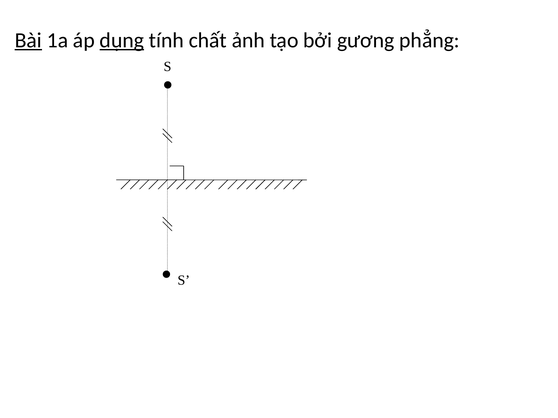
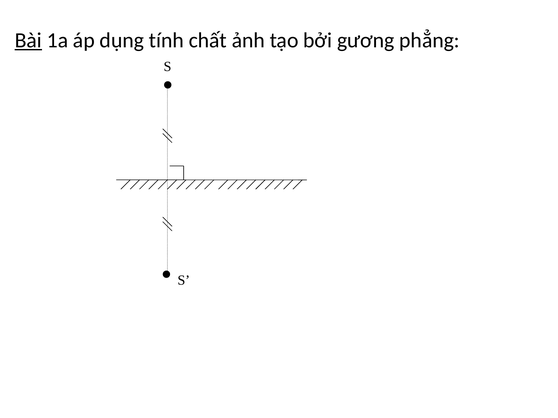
dụng underline: present -> none
